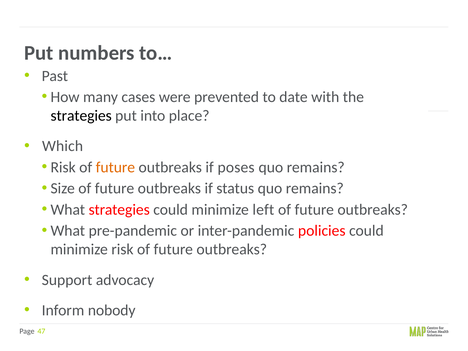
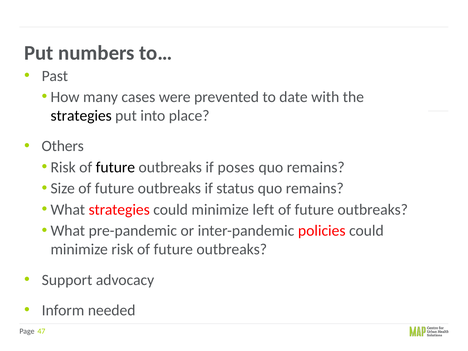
Which: Which -> Others
future at (115, 167) colour: orange -> black
nobody: nobody -> needed
